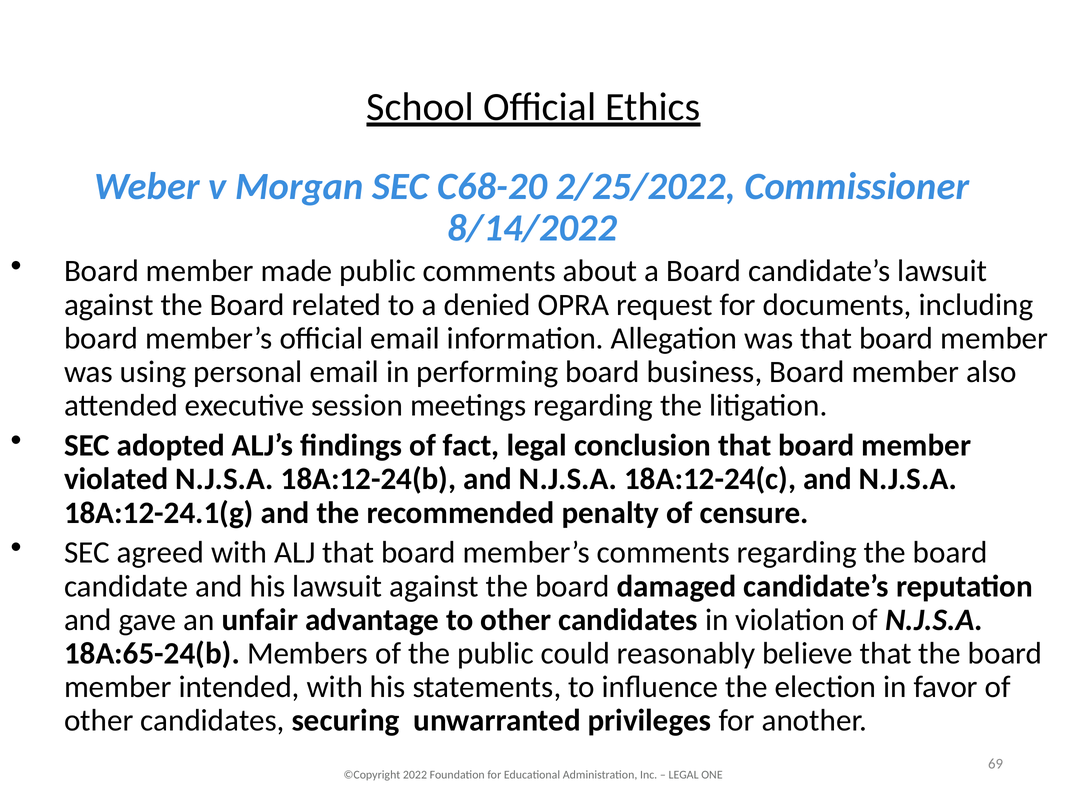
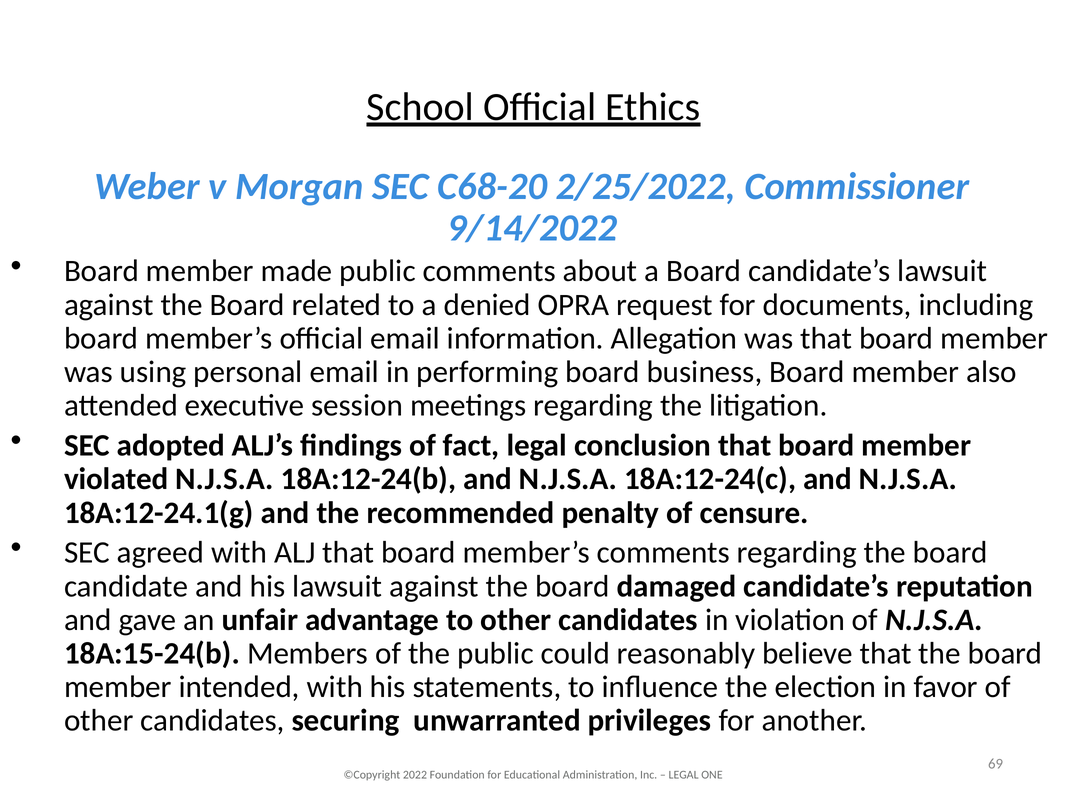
8/14/2022: 8/14/2022 -> 9/14/2022
18A:65-24(b: 18A:65-24(b -> 18A:15-24(b
